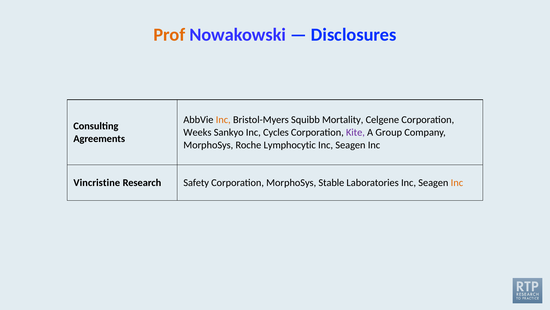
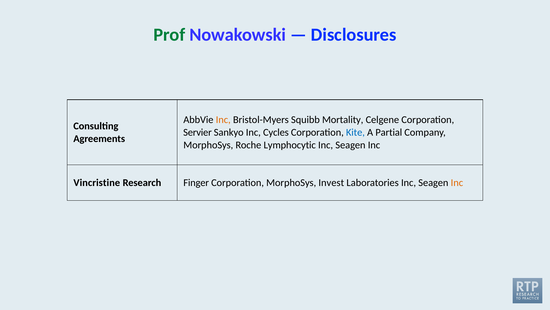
Prof colour: orange -> green
Weeks: Weeks -> Servier
Kite colour: purple -> blue
Group: Group -> Partial
Safety: Safety -> Finger
Stable: Stable -> Invest
